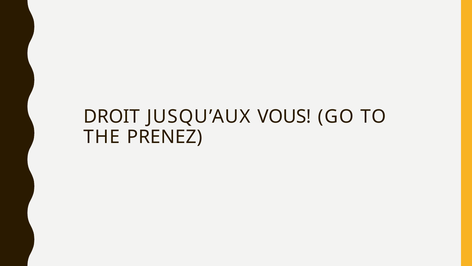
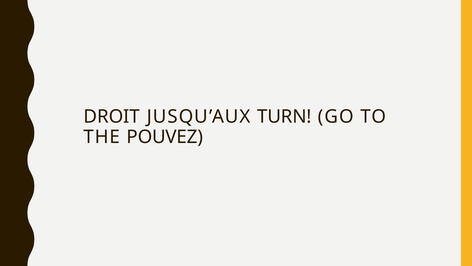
VOUS: VOUS -> TURN
PRENEZ: PRENEZ -> POUVEZ
